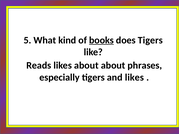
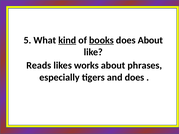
kind underline: none -> present
does Tigers: Tigers -> About
likes about: about -> works
and likes: likes -> does
